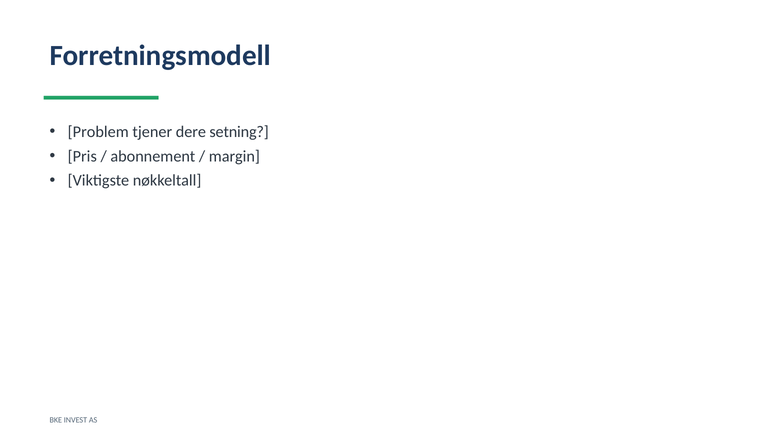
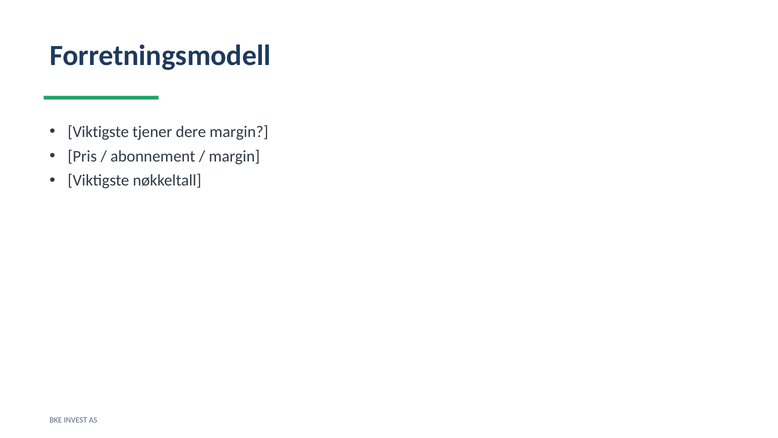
Problem at (98, 132): Problem -> Viktigste
dere setning: setning -> margin
